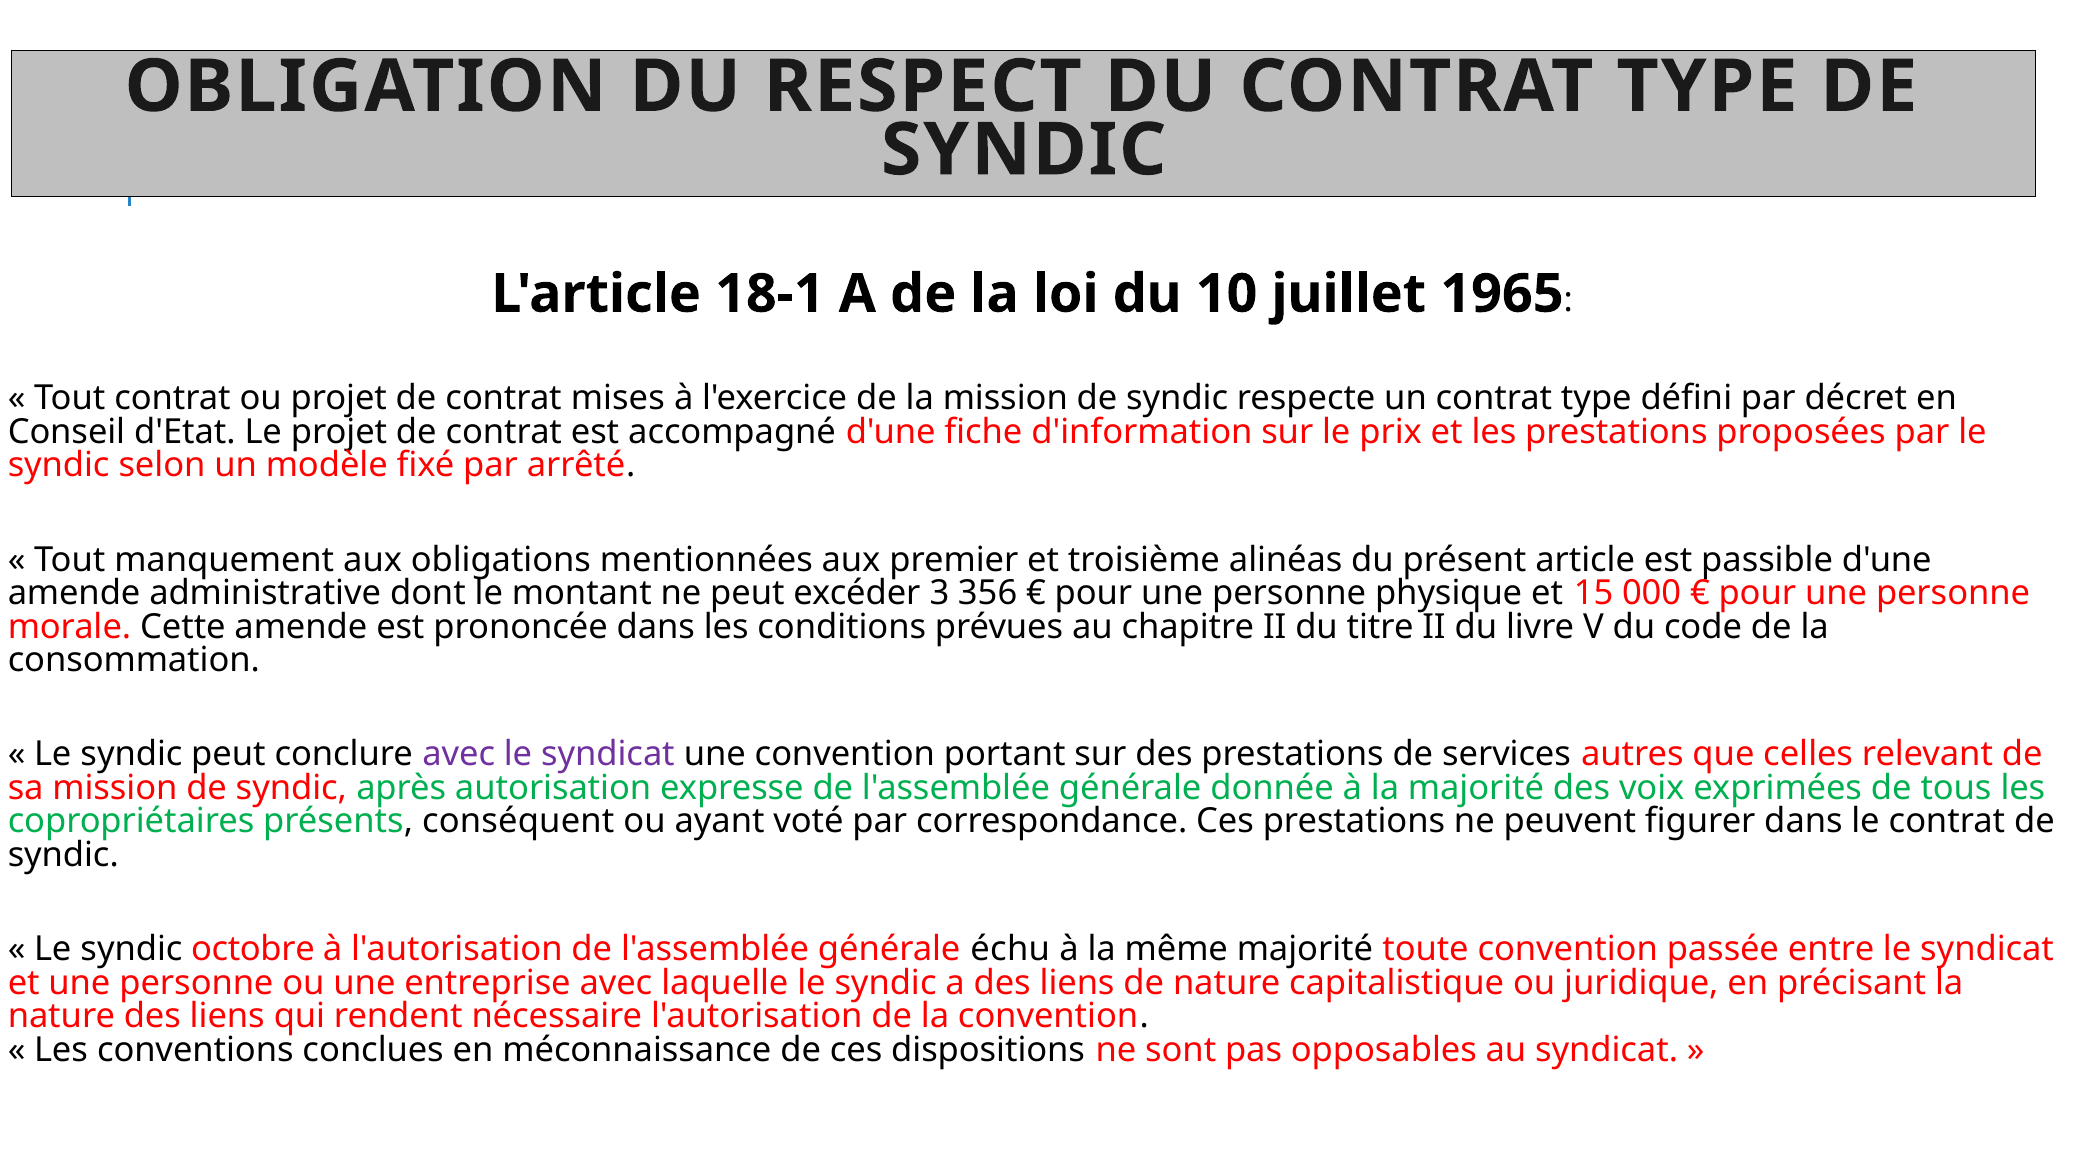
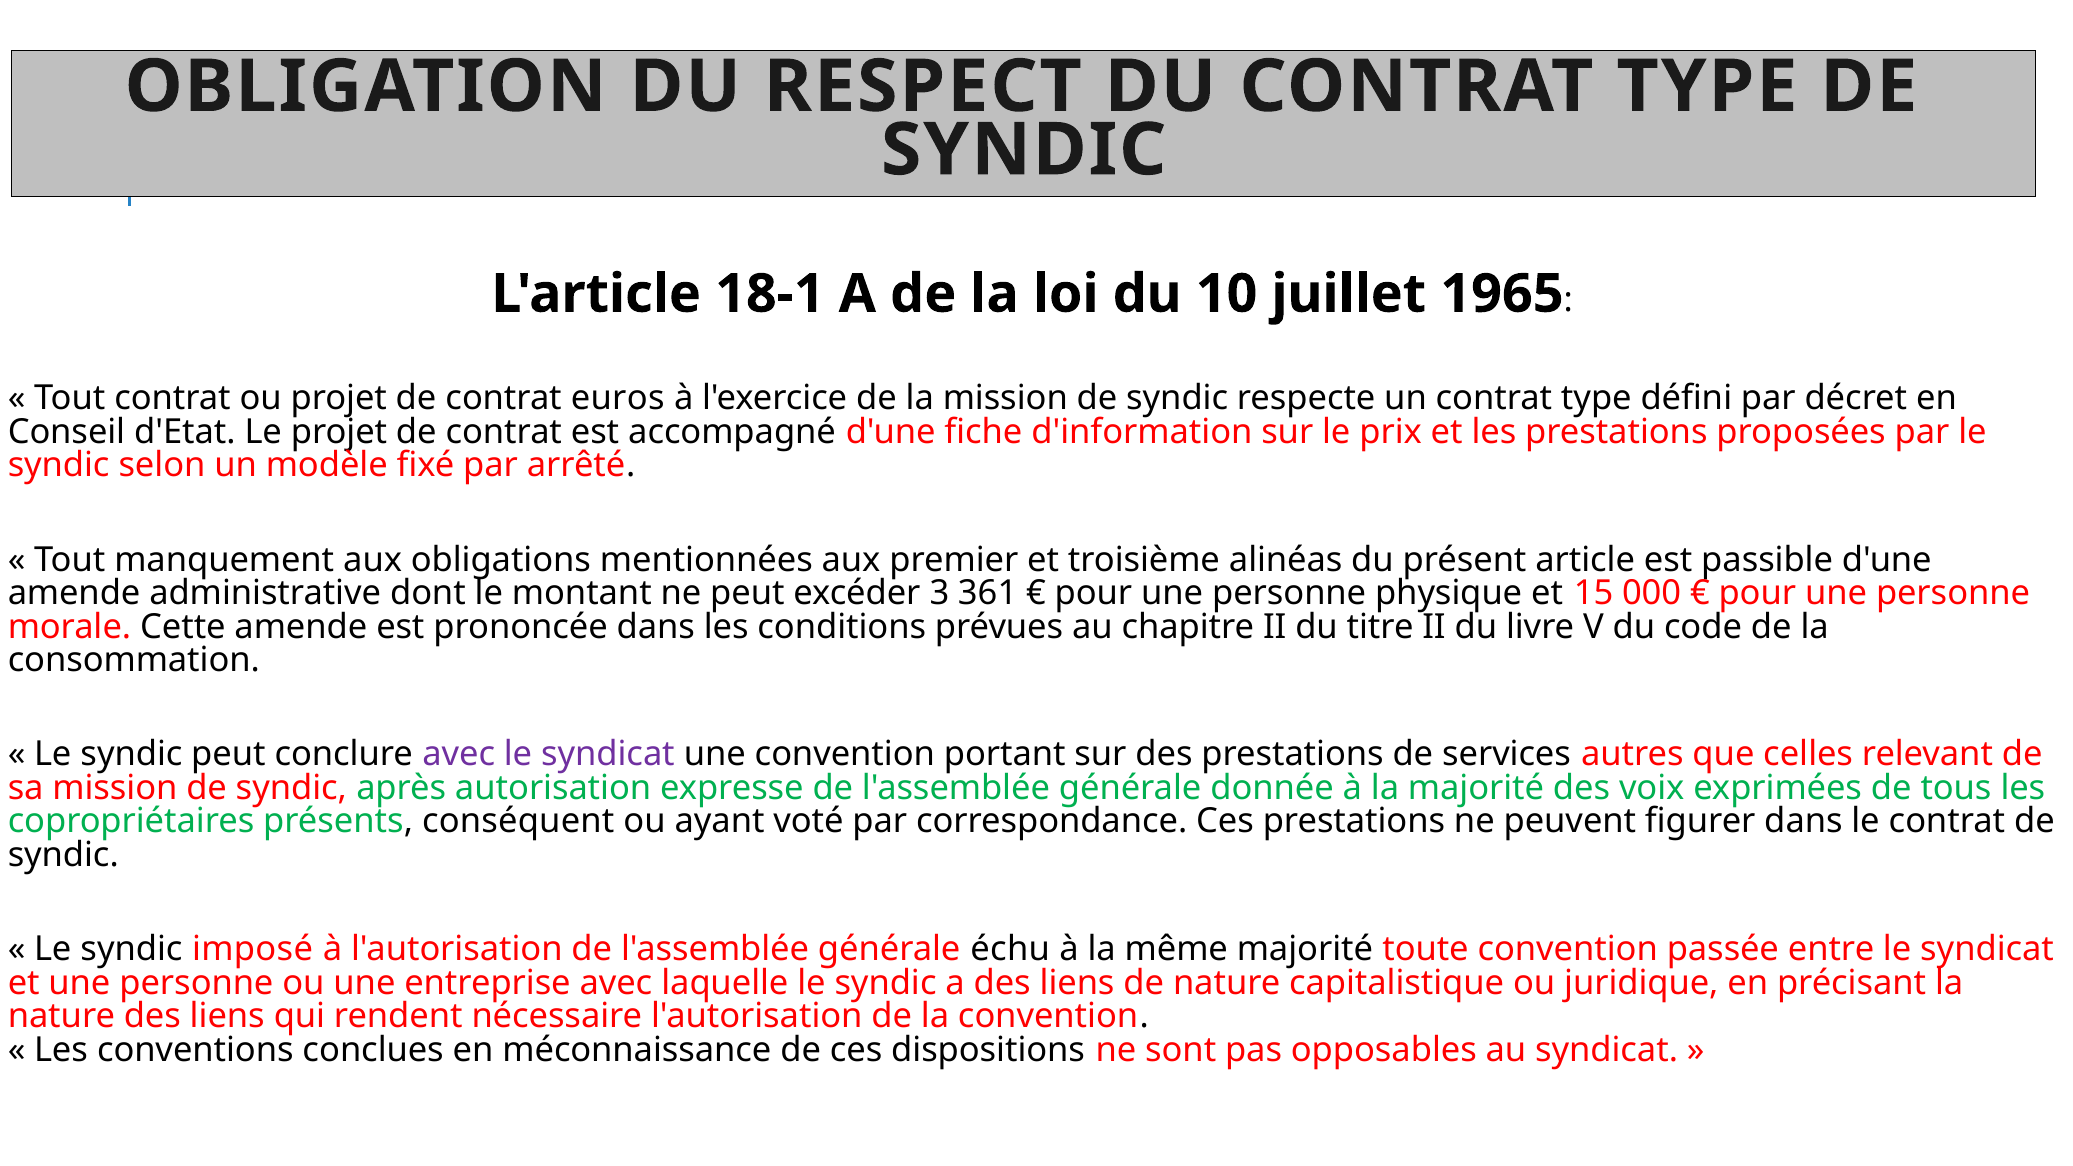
mises: mises -> euros
356: 356 -> 361
octobre: octobre -> imposé
